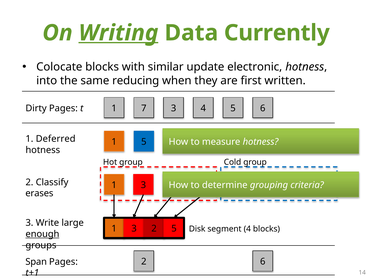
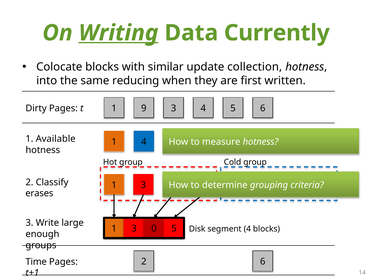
electronic: electronic -> collection
7: 7 -> 9
Deferred: Deferred -> Available
1 5: 5 -> 4
3 2: 2 -> 0
enough underline: present -> none
Span: Span -> Time
